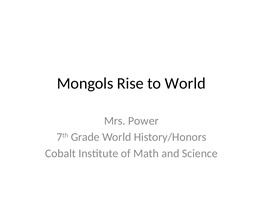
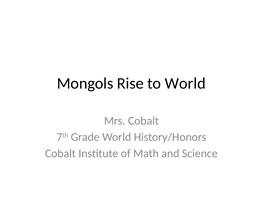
Mrs Power: Power -> Cobalt
